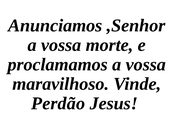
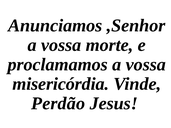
maravilhoso: maravilhoso -> misericórdia
